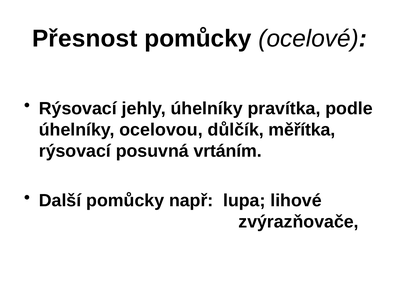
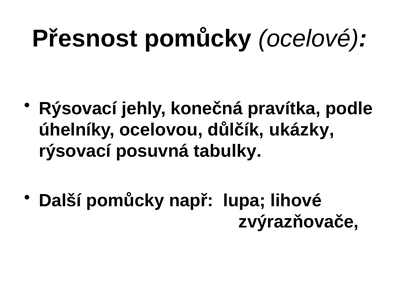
jehly úhelníky: úhelníky -> konečná
měřítka: měřítka -> ukázky
vrtáním: vrtáním -> tabulky
